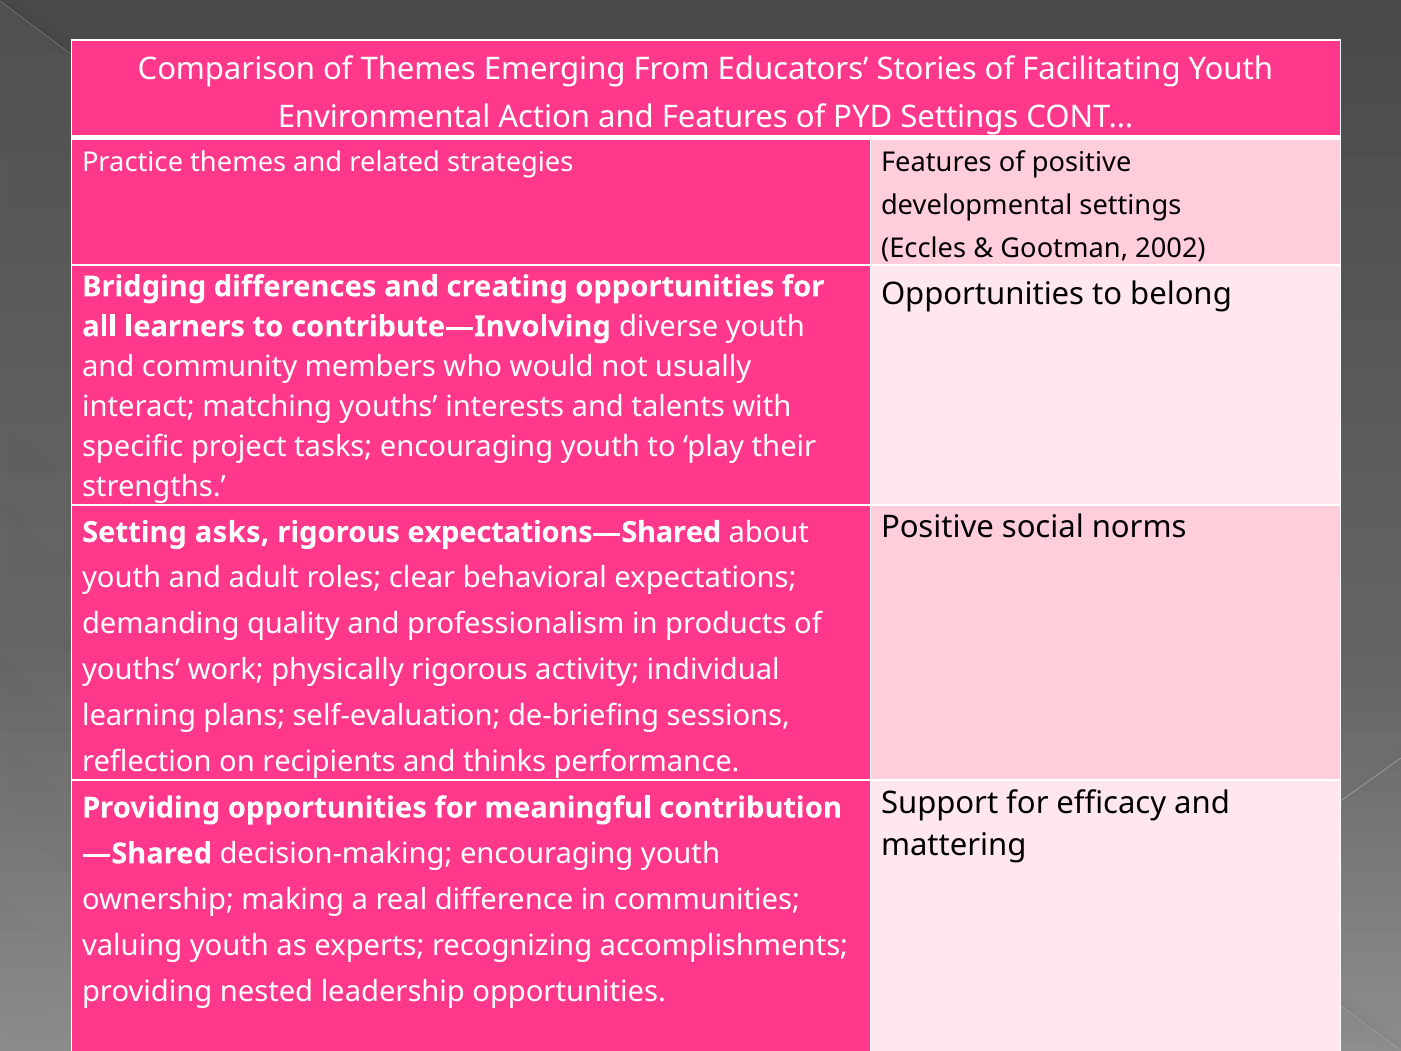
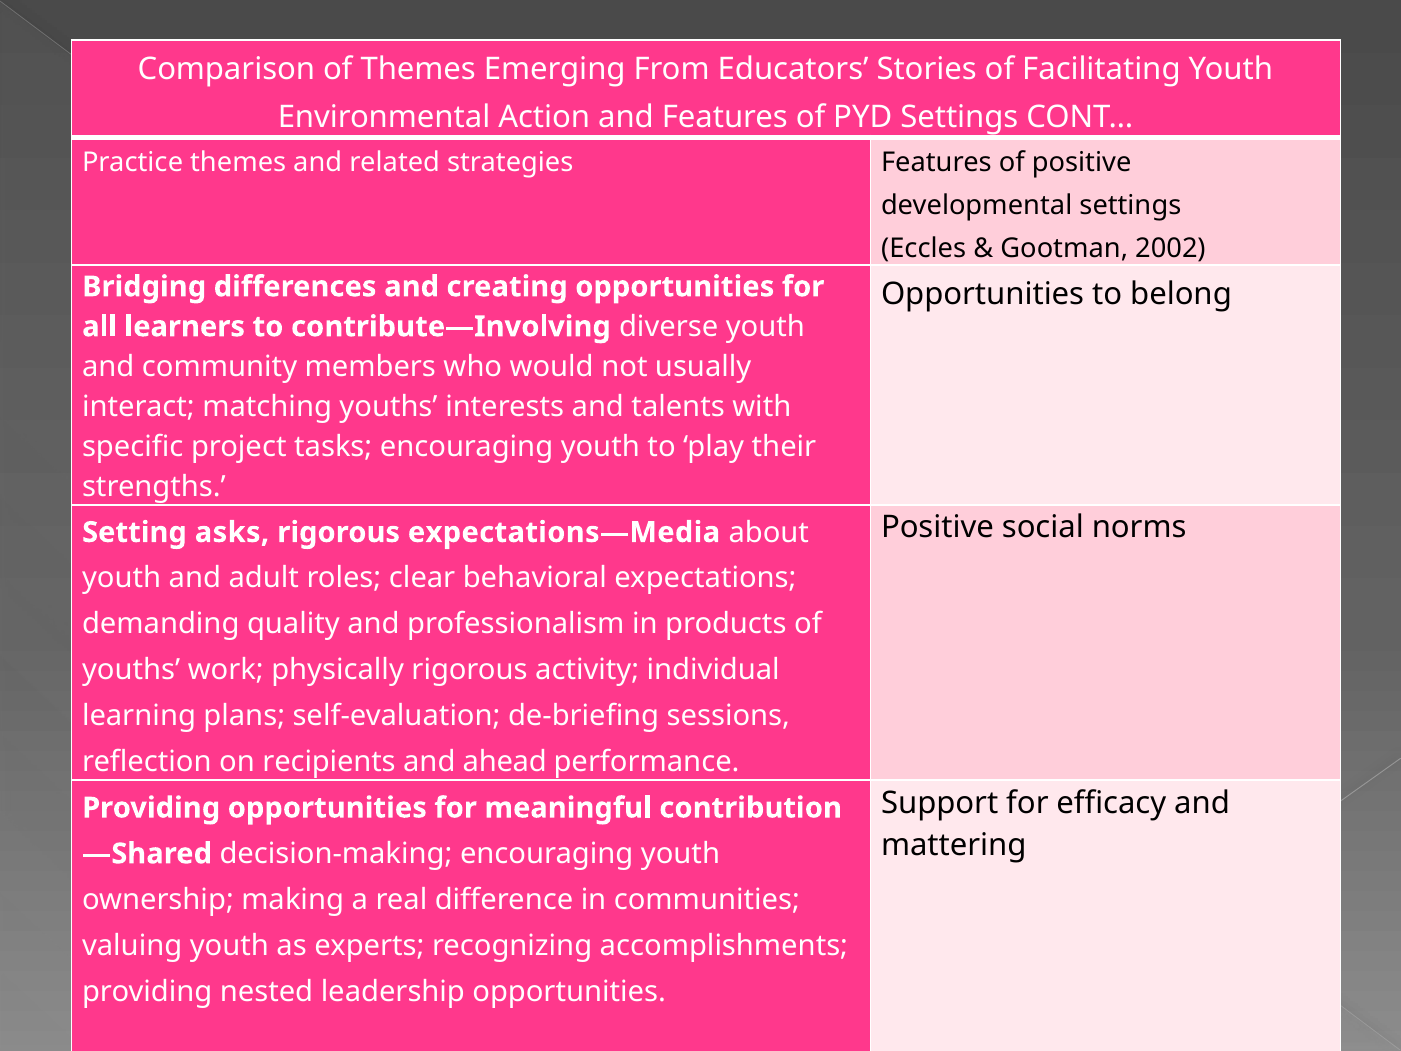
expectations—Shared: expectations—Shared -> expectations—Media
thinks: thinks -> ahead
